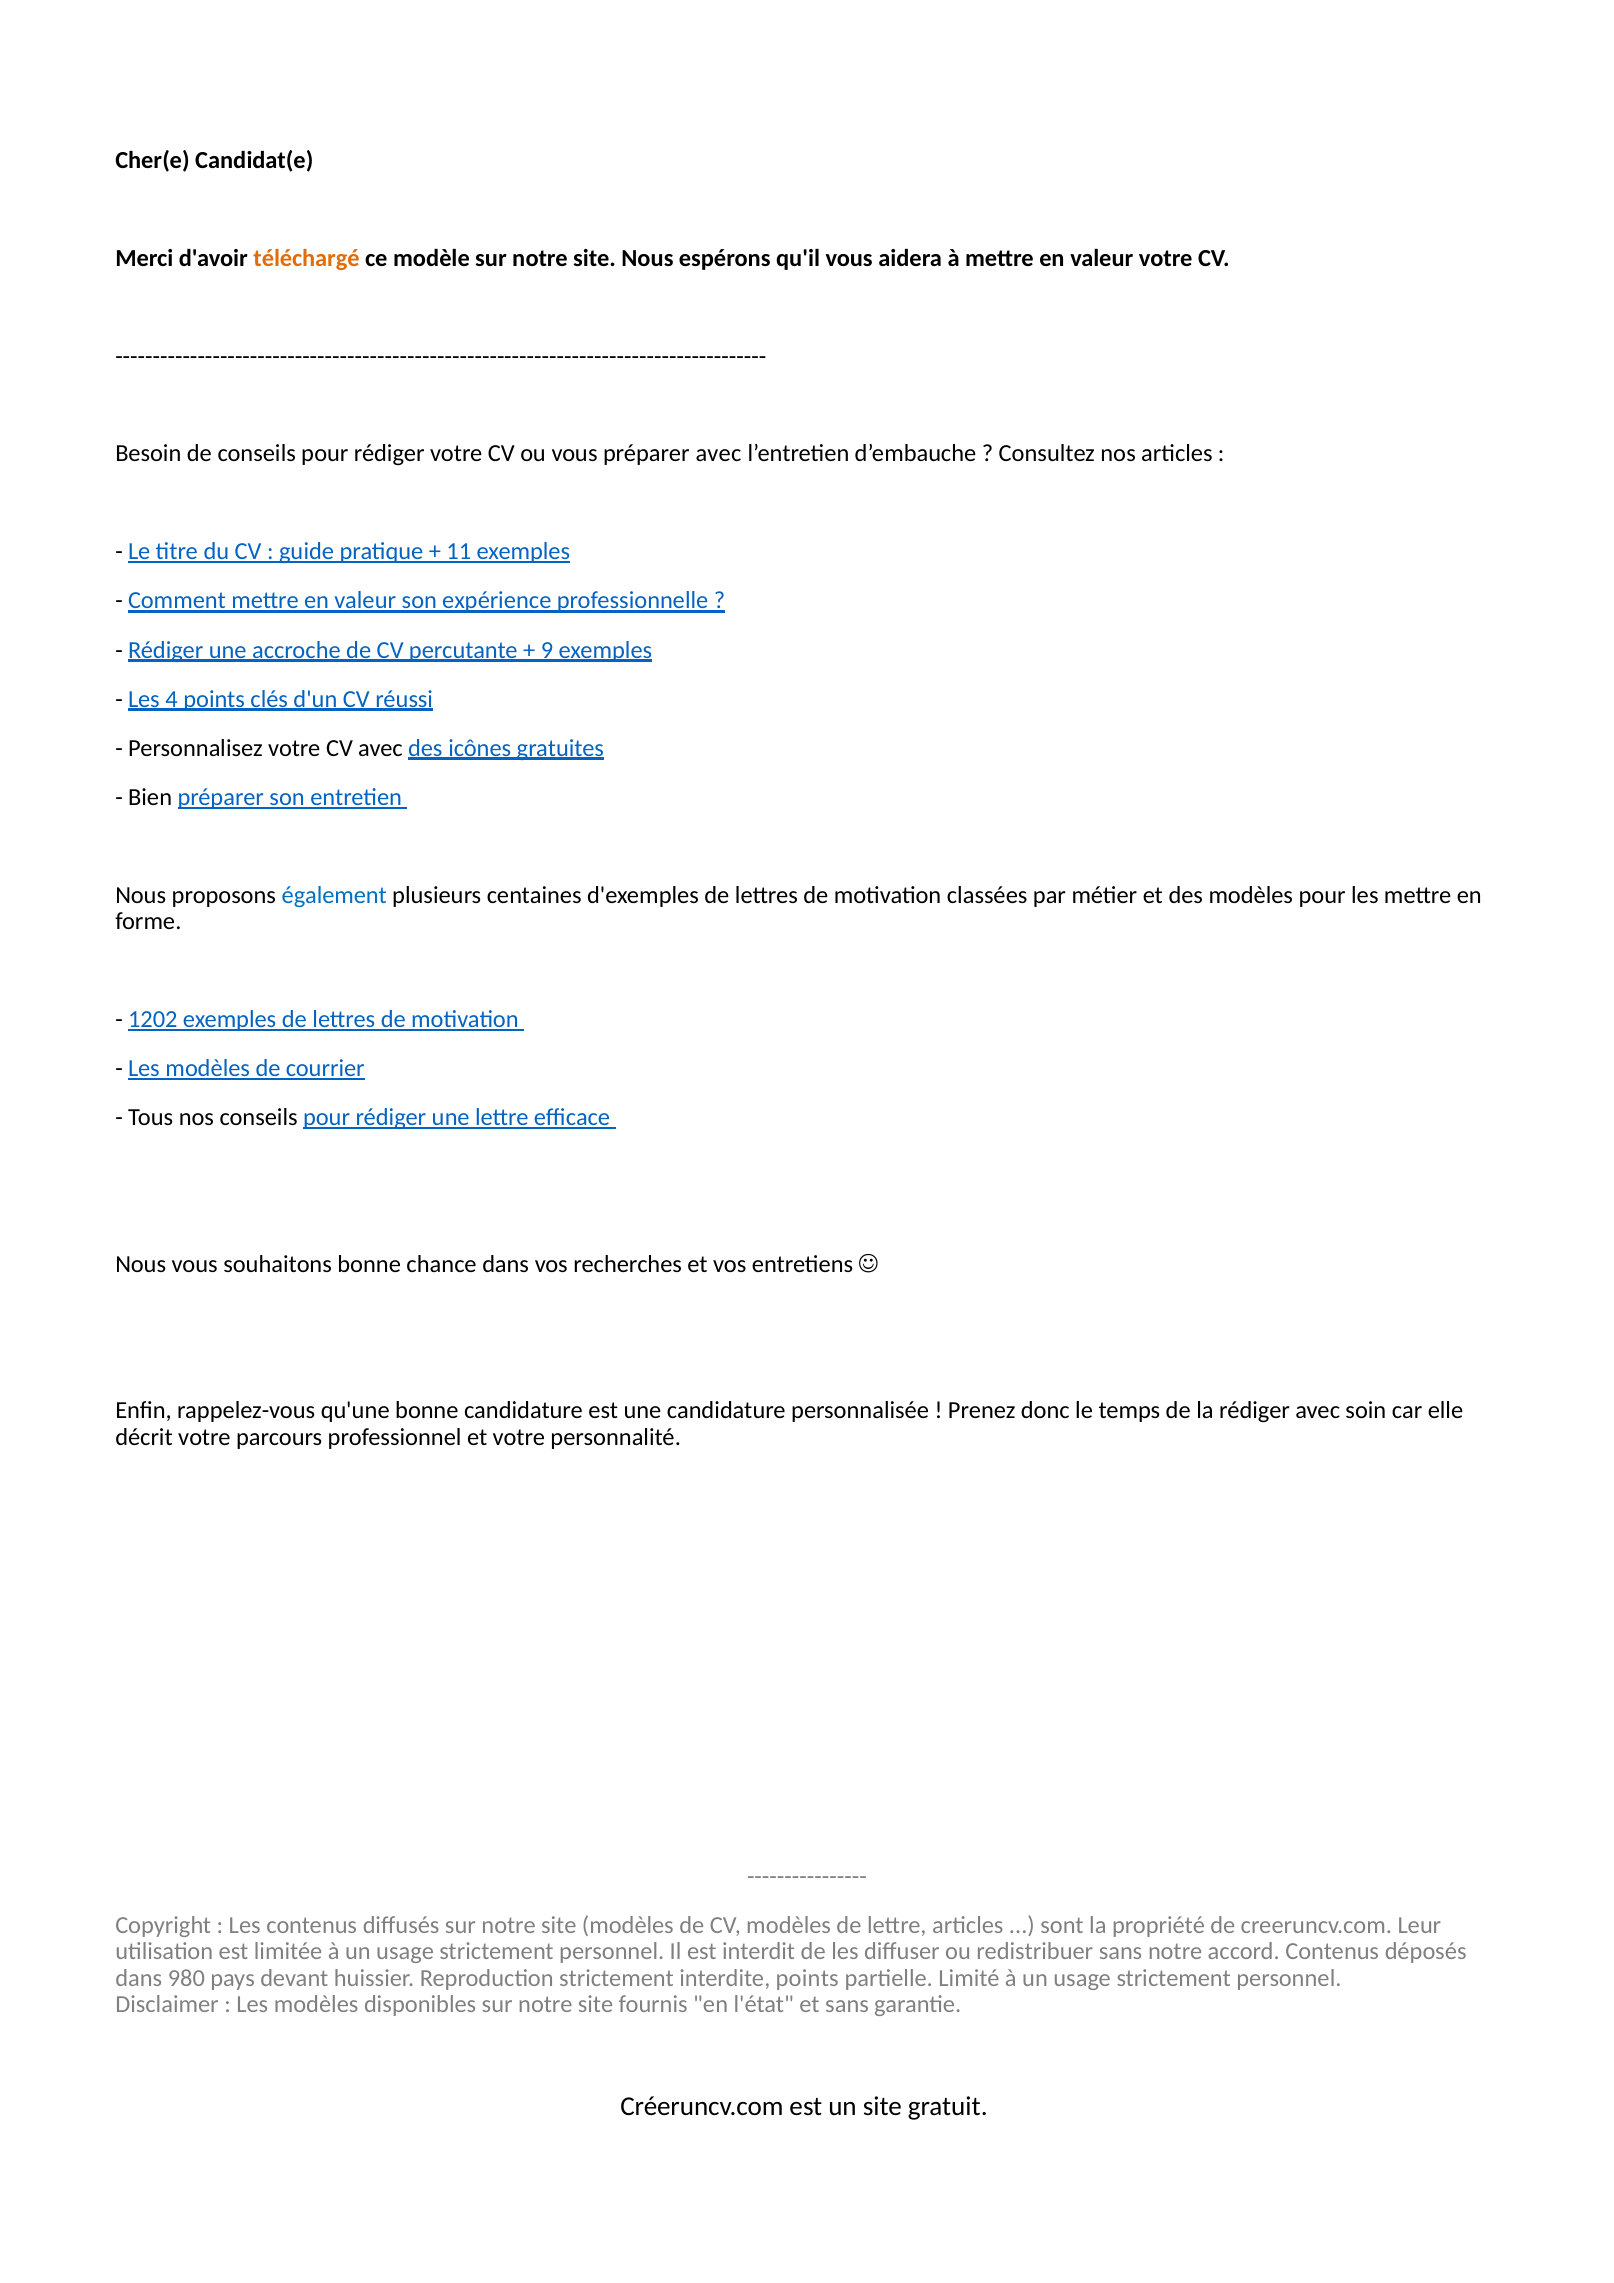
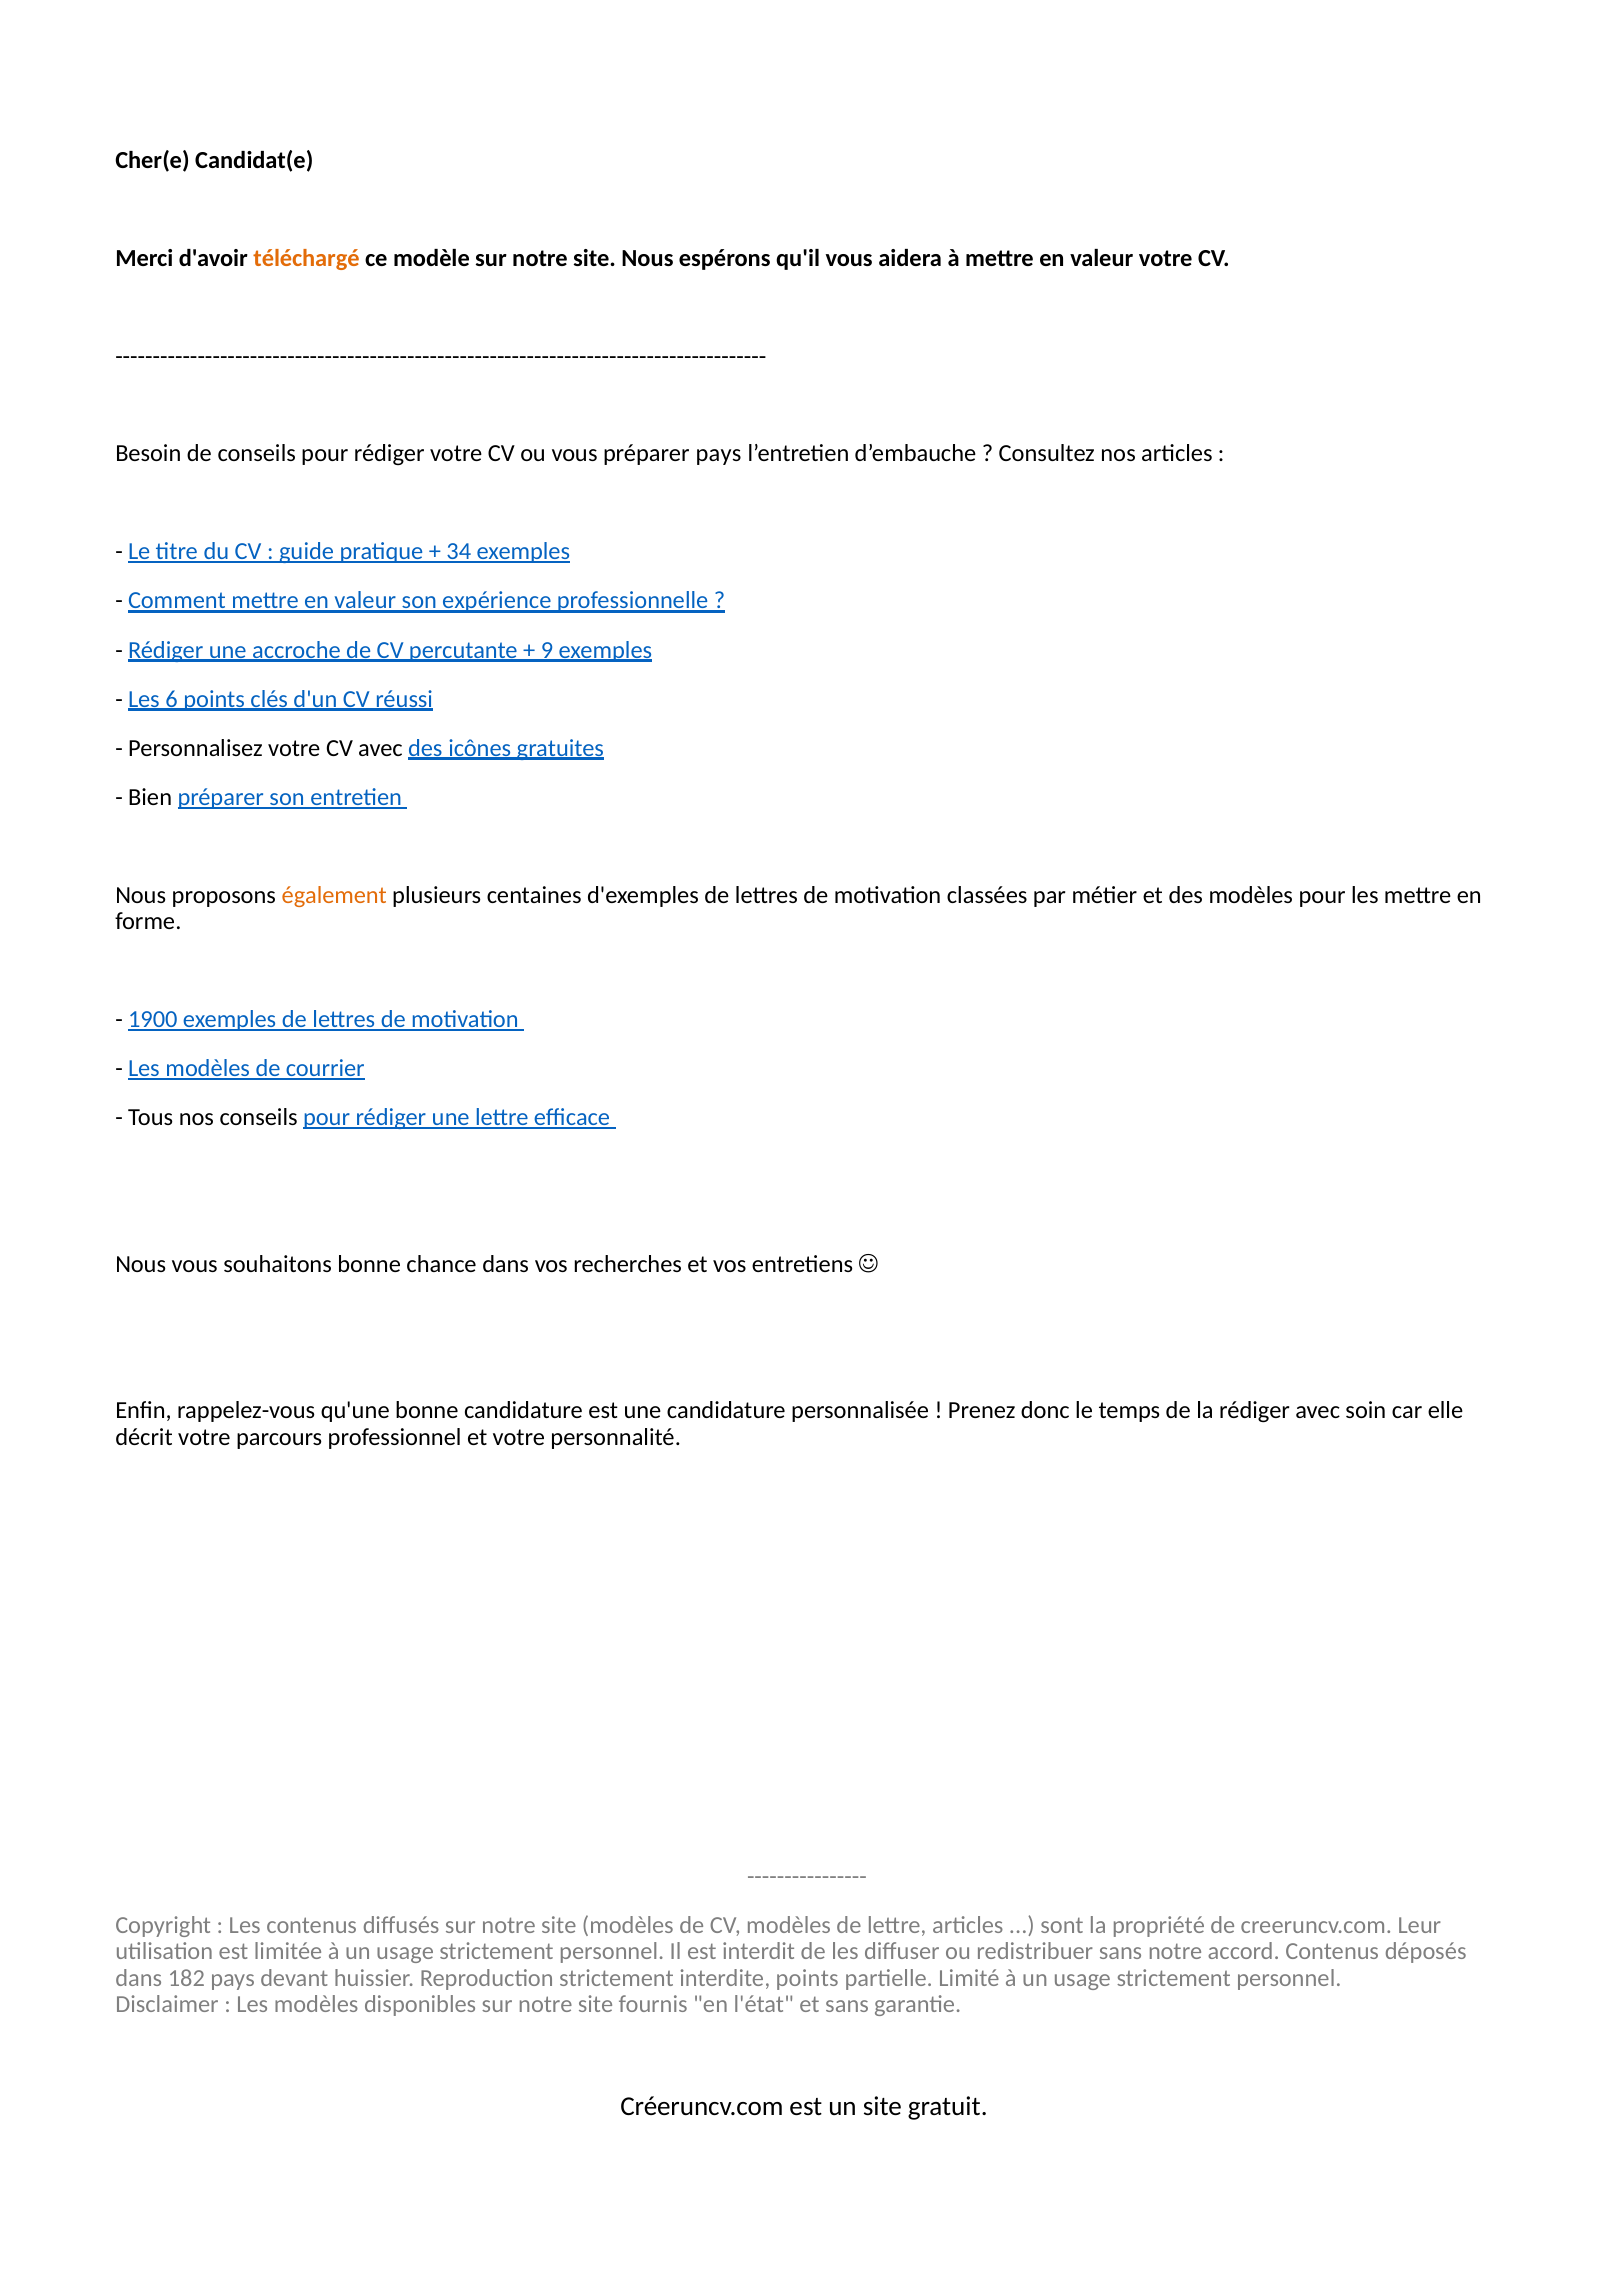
préparer avec: avec -> pays
11: 11 -> 34
4: 4 -> 6
également colour: blue -> orange
1202: 1202 -> 1900
980: 980 -> 182
